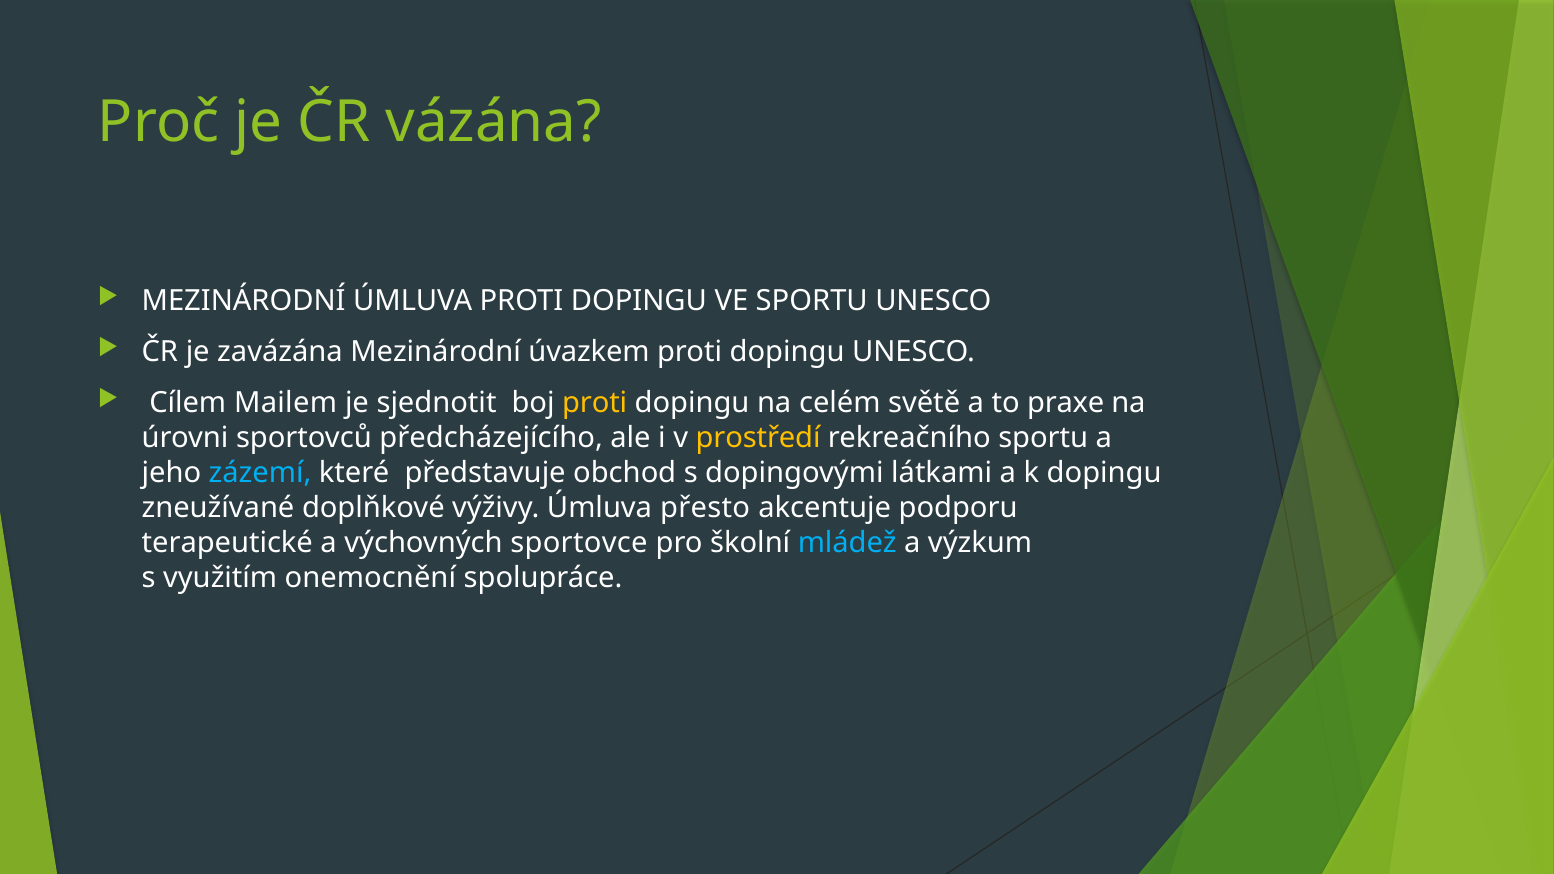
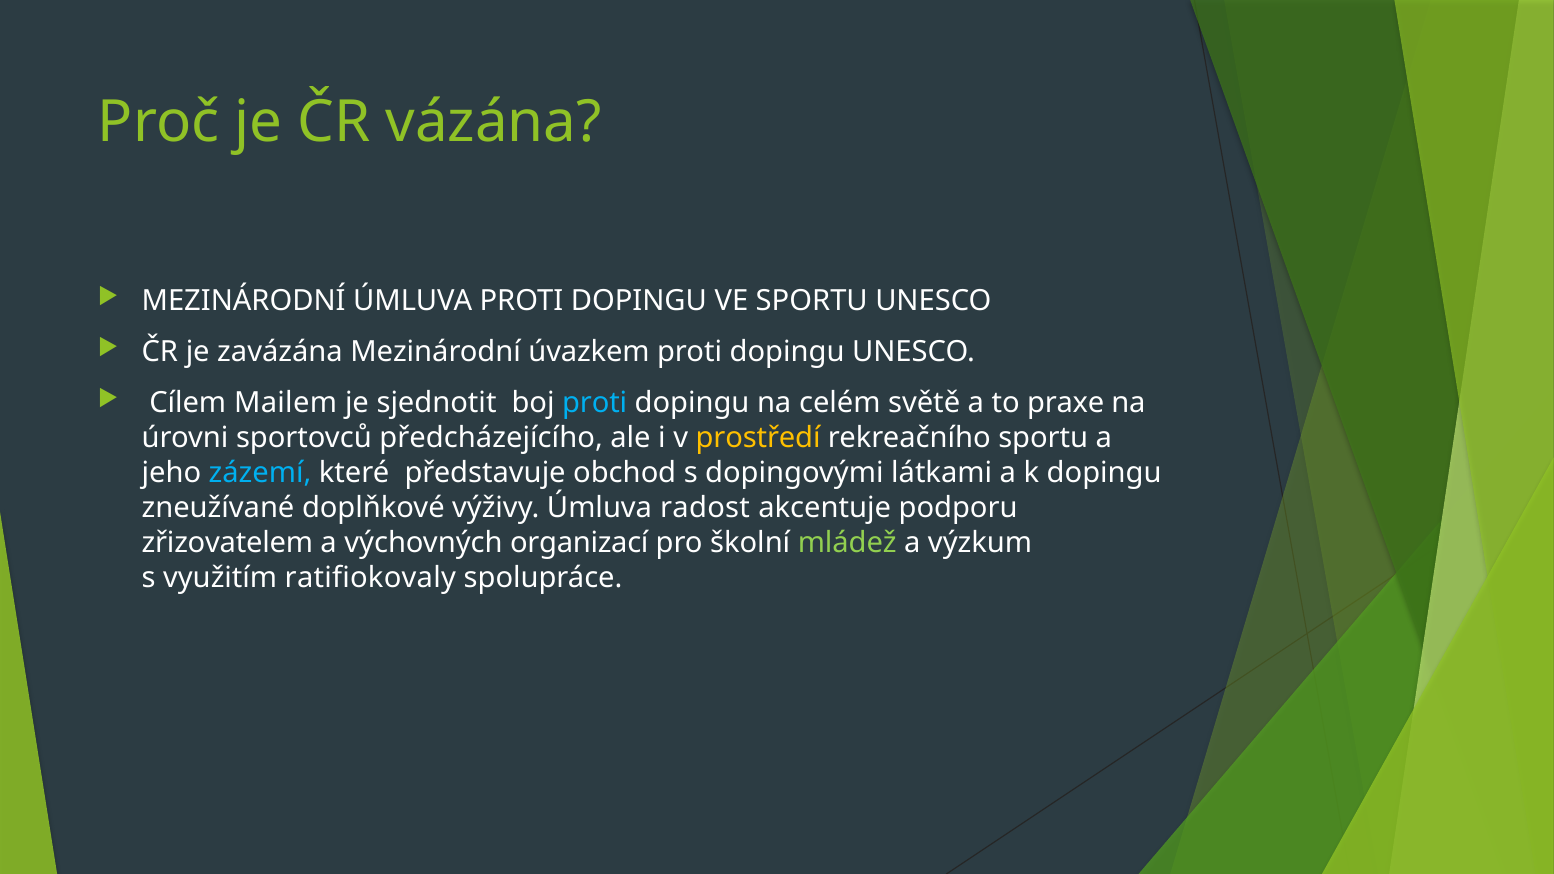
proti at (595, 403) colour: yellow -> light blue
přesto: přesto -> radost
terapeutické: terapeutické -> zřizovatelem
sportovce: sportovce -> organizací
mládež colour: light blue -> light green
onemocnění: onemocnění -> ratifiokovaly
